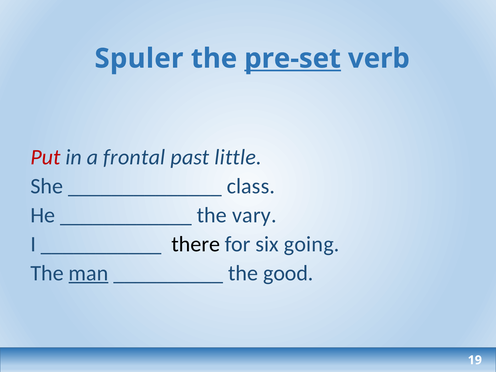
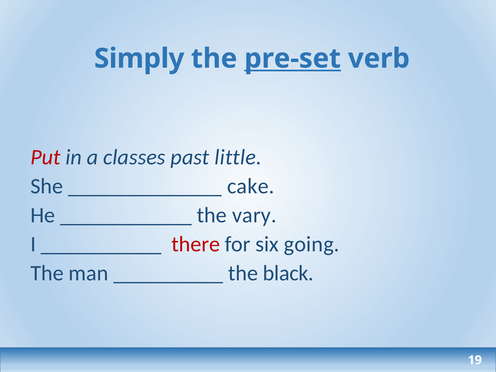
Spuler: Spuler -> Simply
frontal: frontal -> classes
class: class -> cake
there colour: black -> red
man underline: present -> none
good: good -> black
